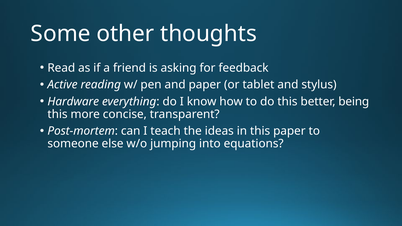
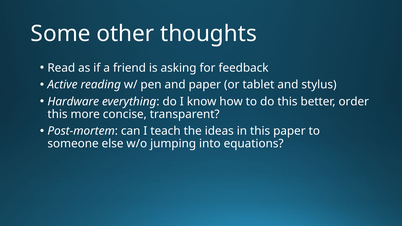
being: being -> order
